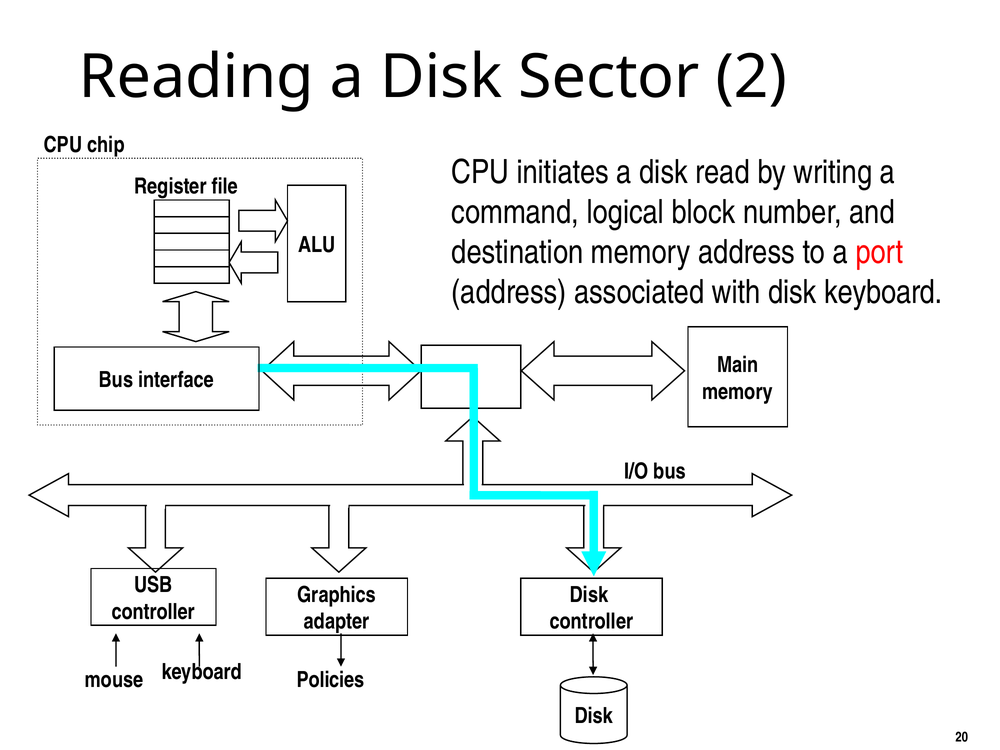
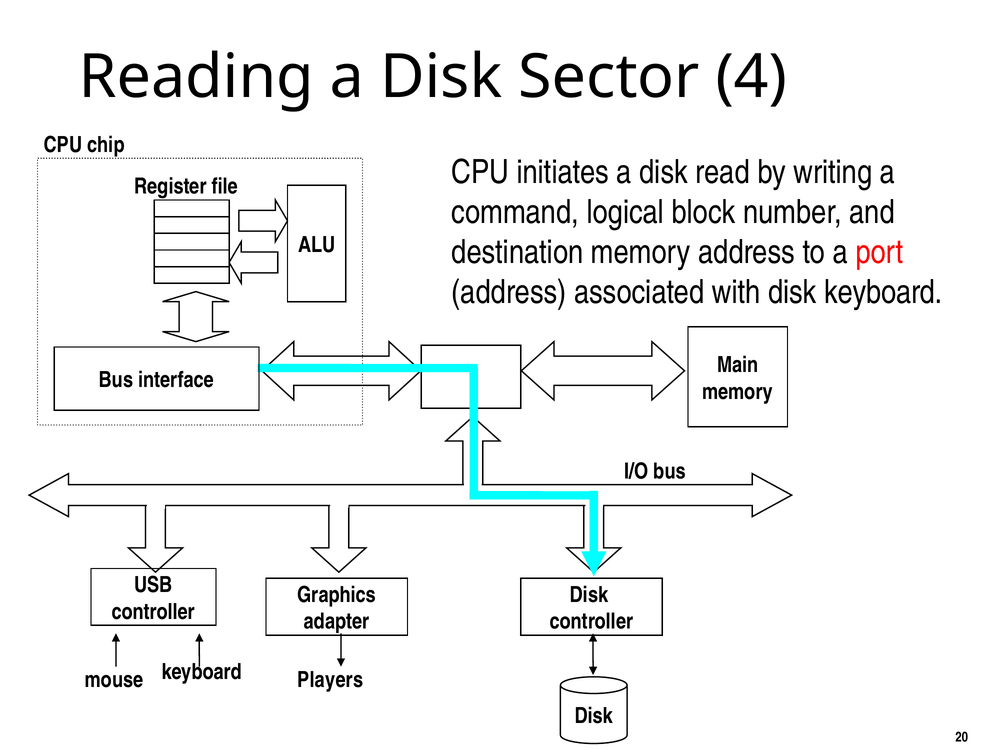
2: 2 -> 4
Policies: Policies -> Players
